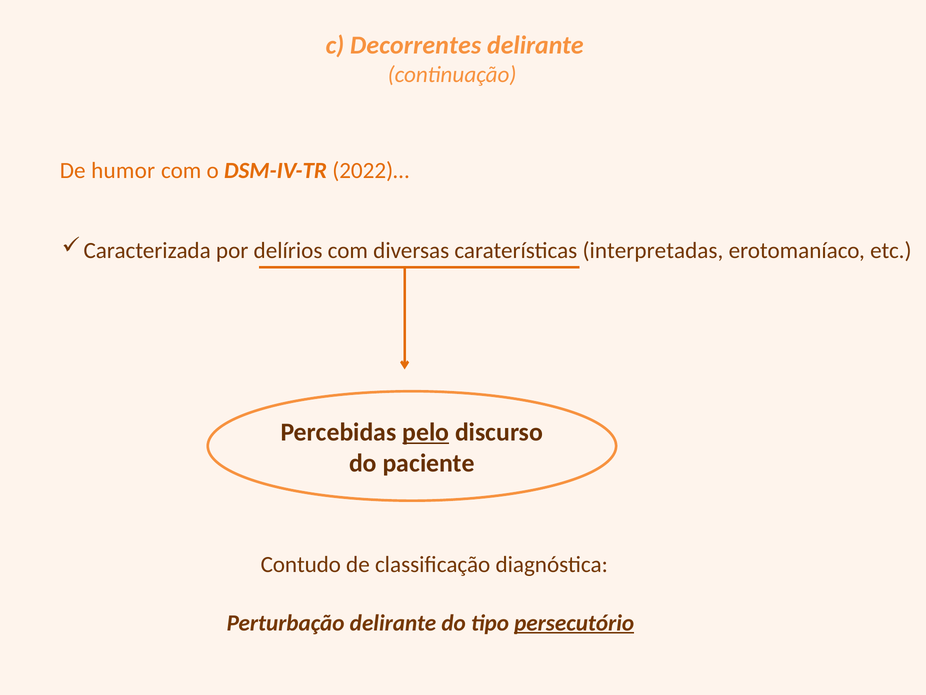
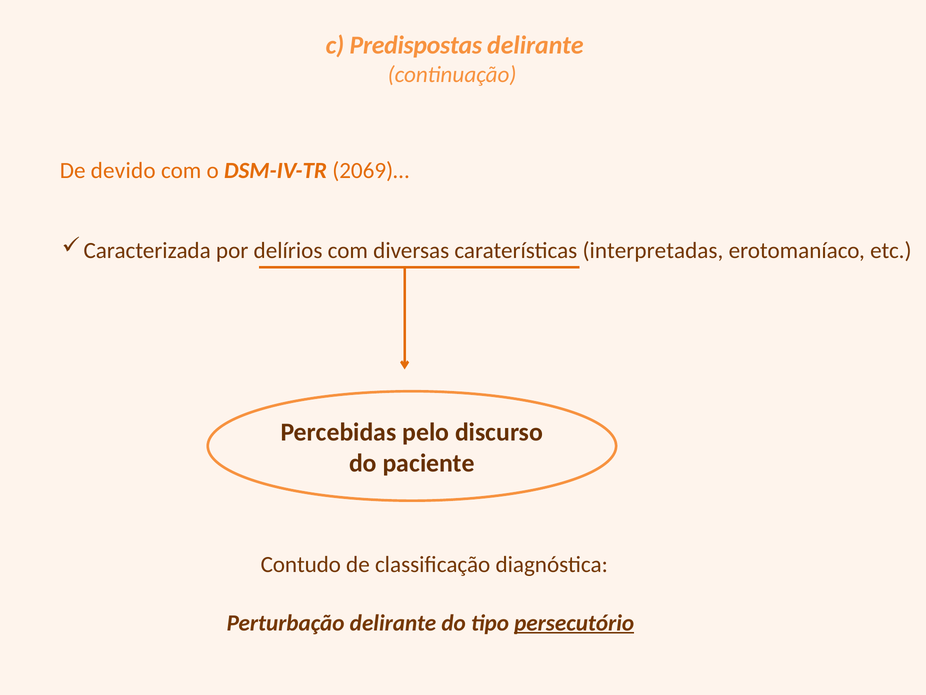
Decorrentes: Decorrentes -> Predispostas
humor: humor -> devido
2022)…: 2022)… -> 2069)…
pelo underline: present -> none
